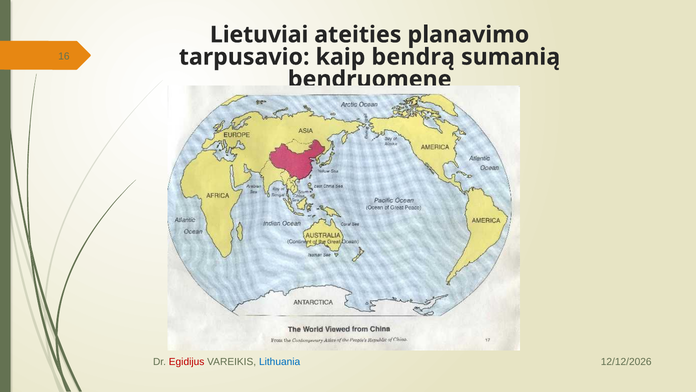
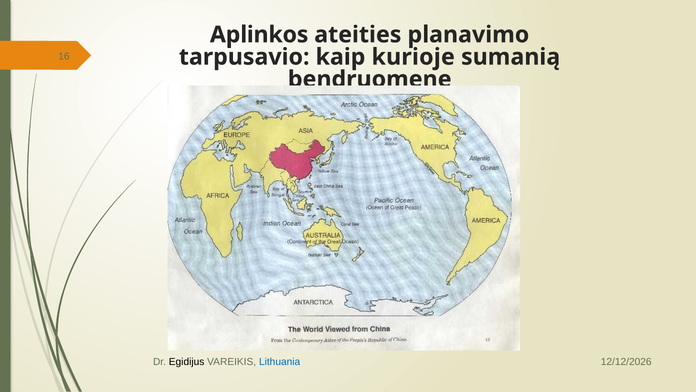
Lietuviai: Lietuviai -> Aplinkos
bendrą: bendrą -> kurioje
Egidijus colour: red -> black
